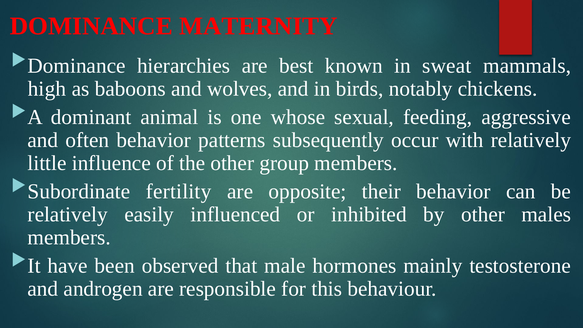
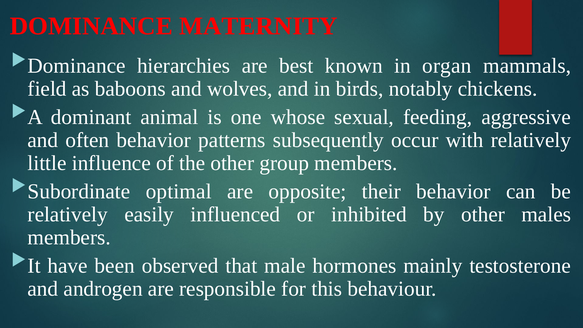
sweat: sweat -> organ
high: high -> field
fertility: fertility -> optimal
